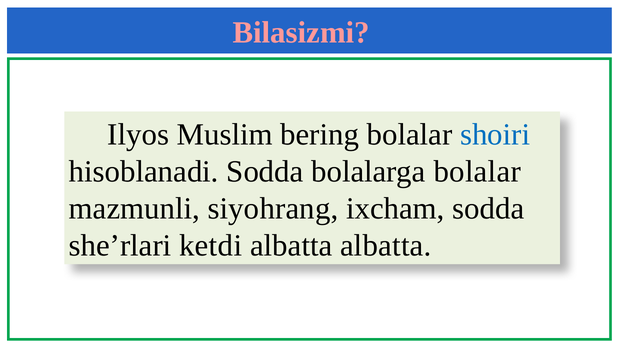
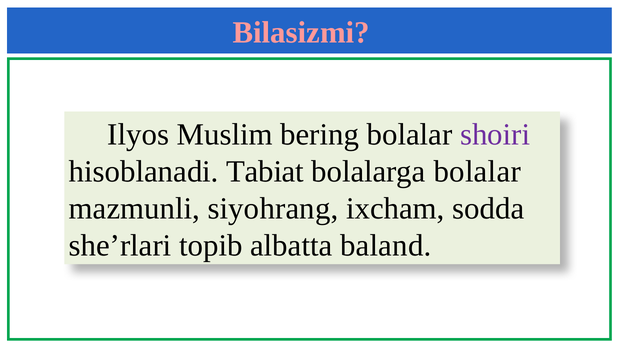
shoiri colour: blue -> purple
hisoblanadi Sodda: Sodda -> Tabiat
ketdi: ketdi -> topib
albatta albatta: albatta -> baland
